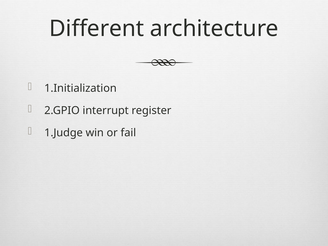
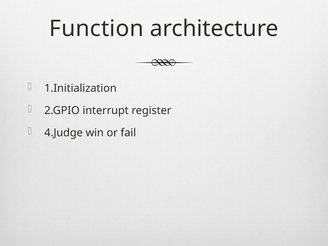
Different: Different -> Function
1.Judge: 1.Judge -> 4.Judge
